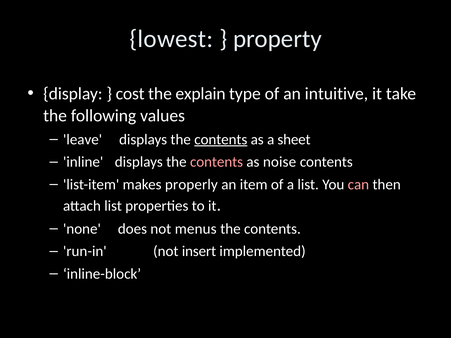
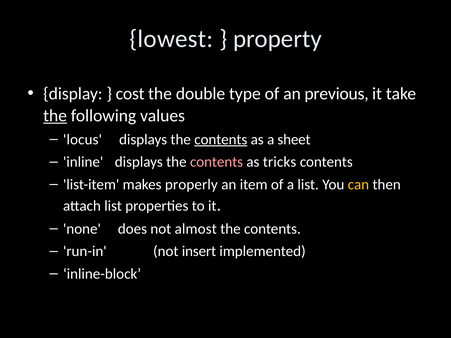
explain: explain -> double
intuitive: intuitive -> previous
the at (55, 116) underline: none -> present
leave: leave -> locus
noise: noise -> tricks
can colour: pink -> yellow
menus: menus -> almost
